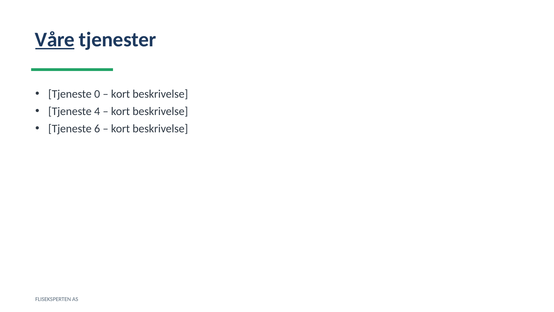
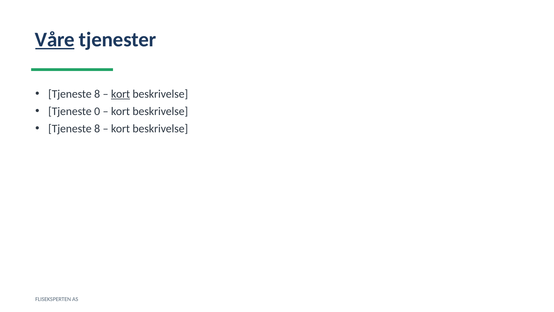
0 at (97, 94): 0 -> 8
kort at (121, 94) underline: none -> present
4: 4 -> 0
6 at (97, 128): 6 -> 8
